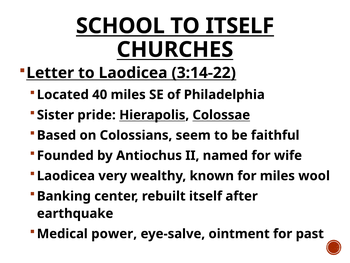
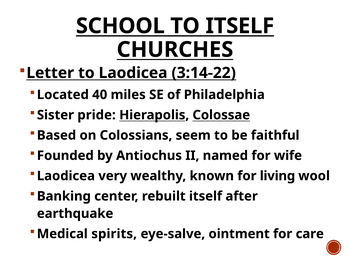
for miles: miles -> living
power: power -> spirits
past: past -> care
